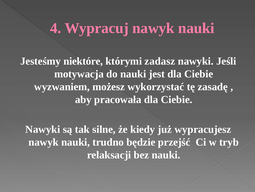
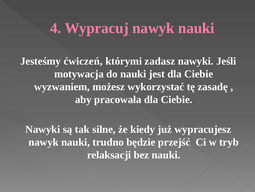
niektóre: niektóre -> ćwiczeń
